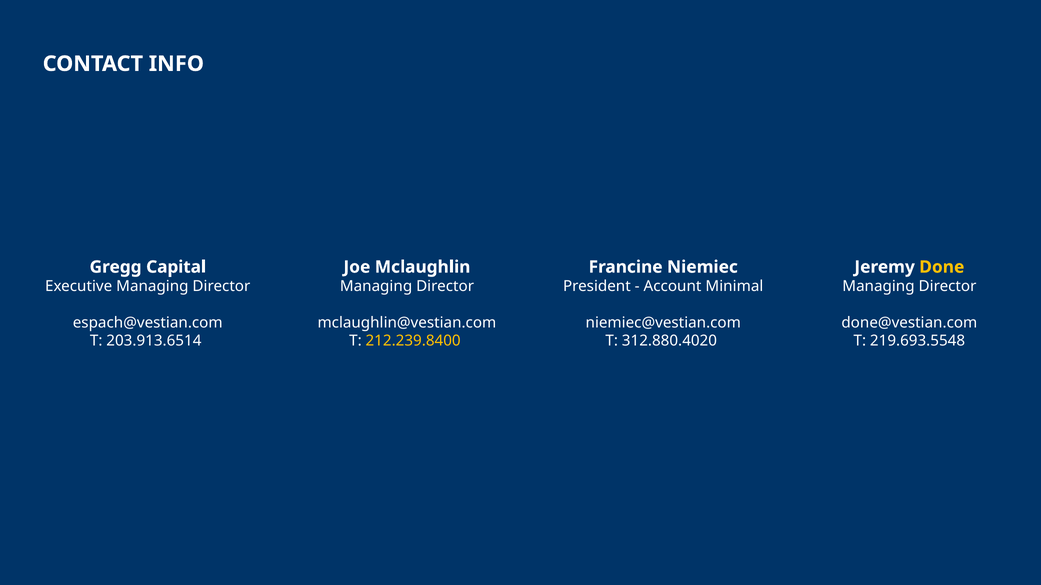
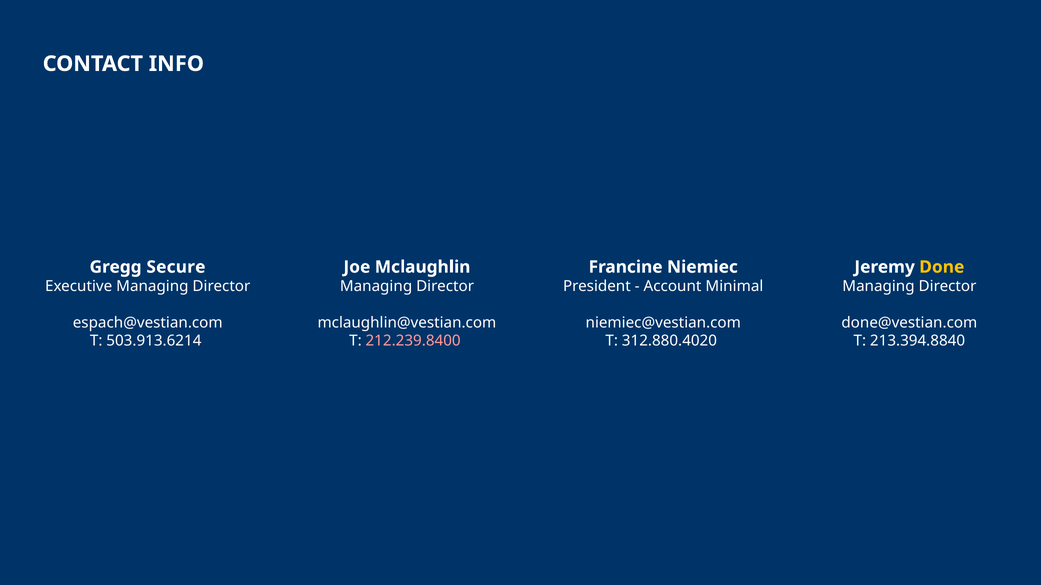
Capital: Capital -> Secure
203.913.6514: 203.913.6514 -> 503.913.6214
212.239.8400 colour: yellow -> pink
219.693.5548: 219.693.5548 -> 213.394.8840
